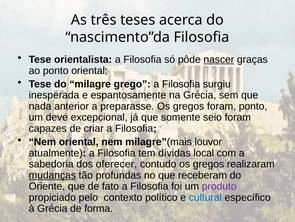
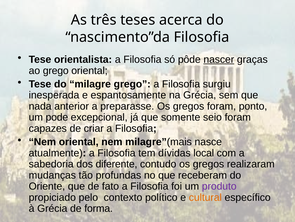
ao ponto: ponto -> grego
deve: deve -> pode
louvor: louvor -> nasce
oferecer: oferecer -> diferente
mudanças underline: present -> none
cultural colour: blue -> orange
